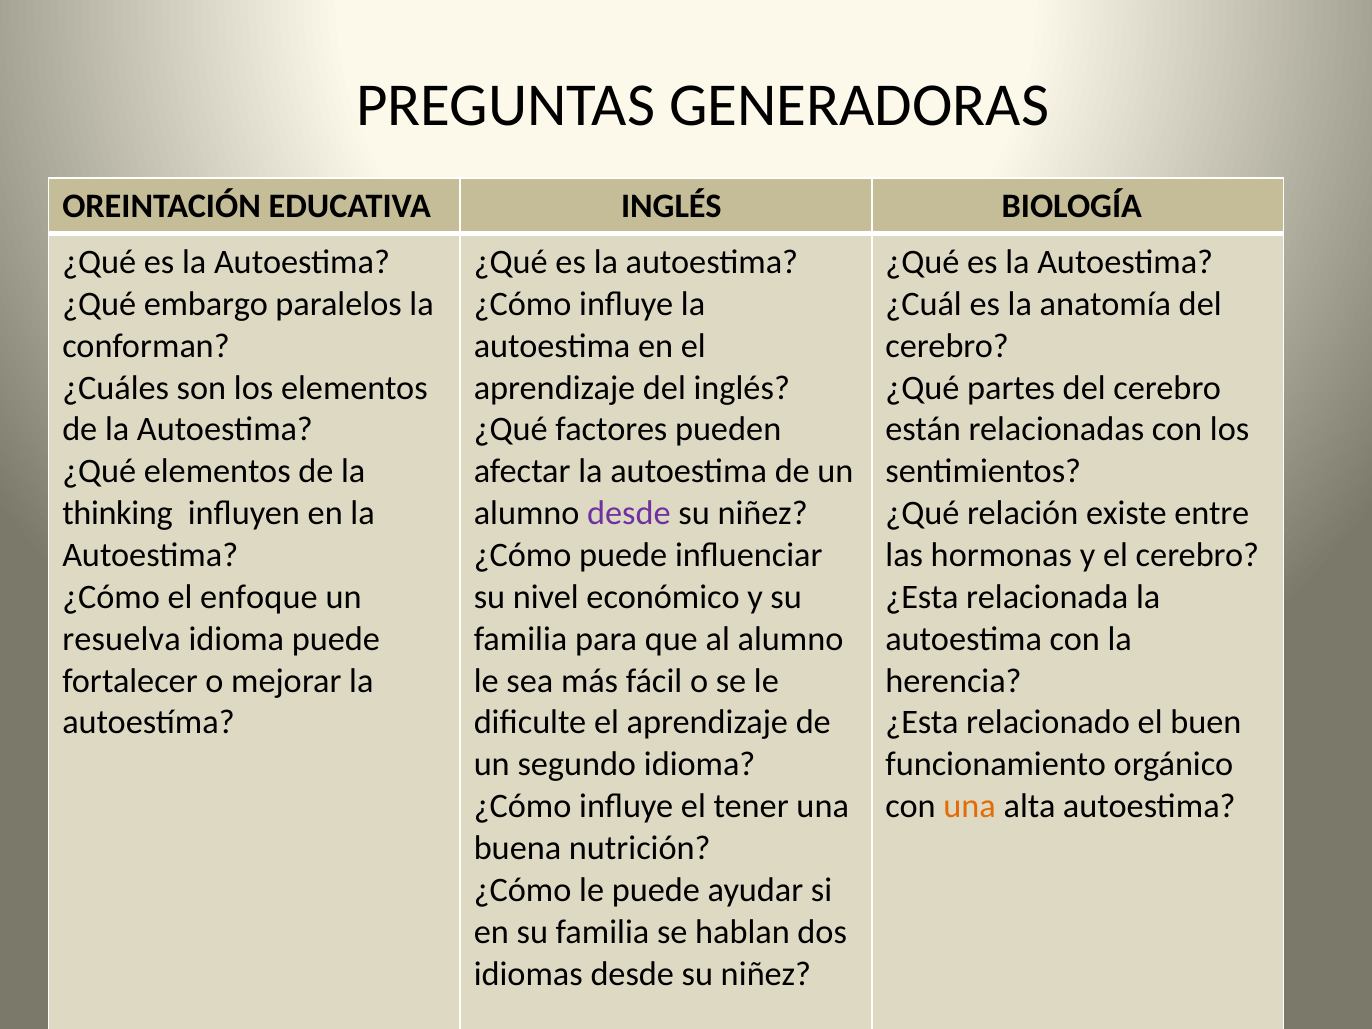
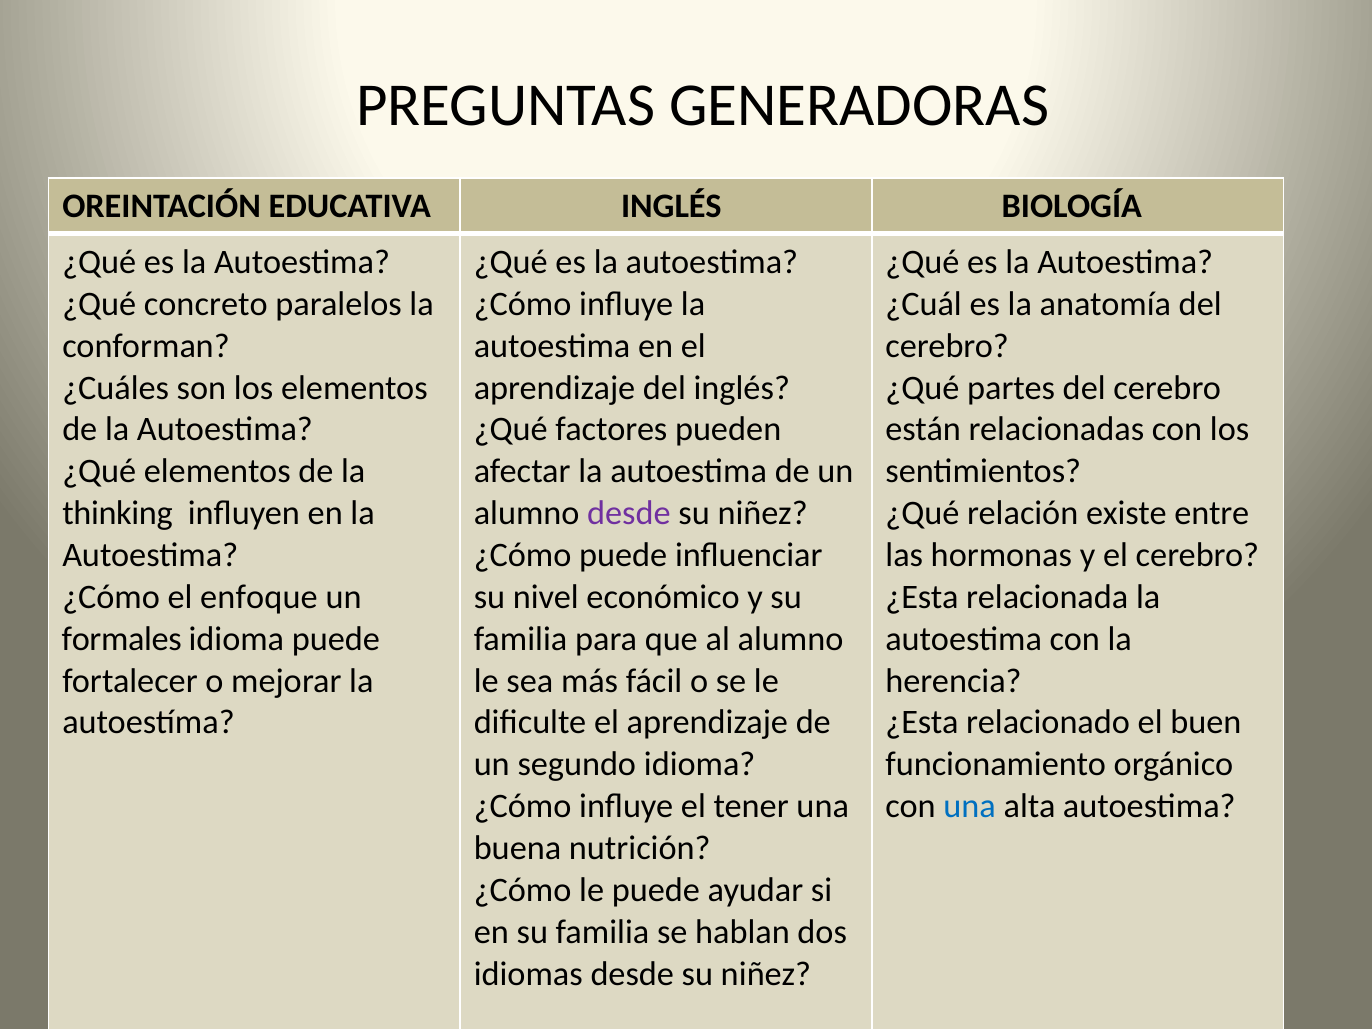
embargo: embargo -> concreto
resuelva: resuelva -> formales
una at (970, 806) colour: orange -> blue
